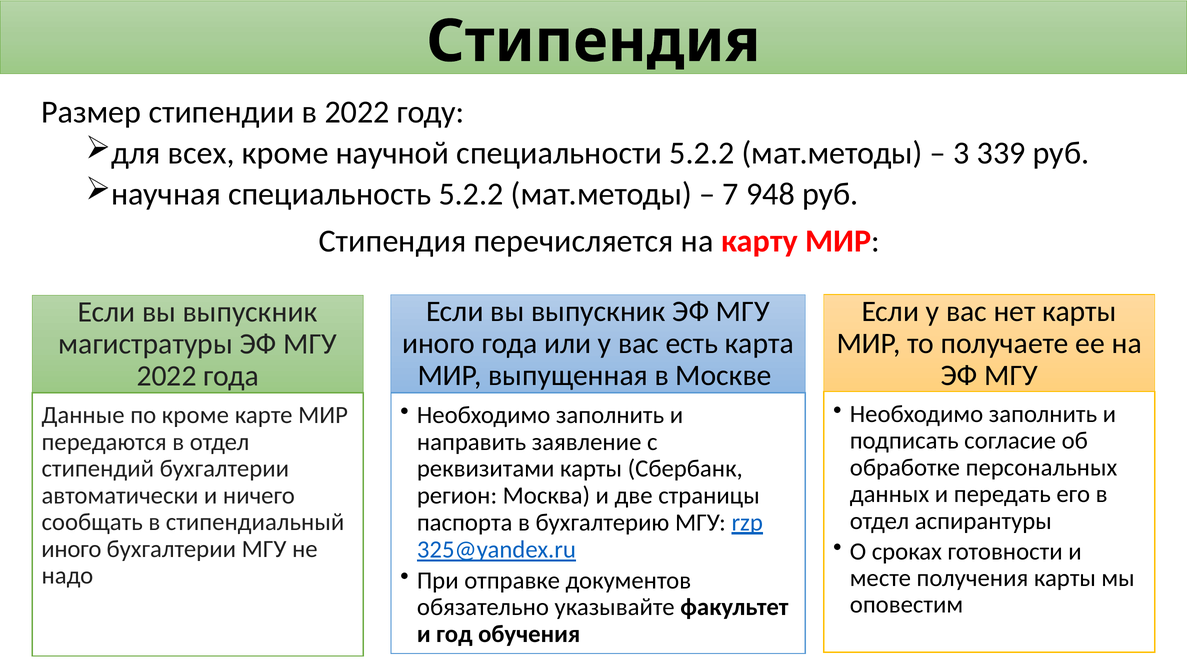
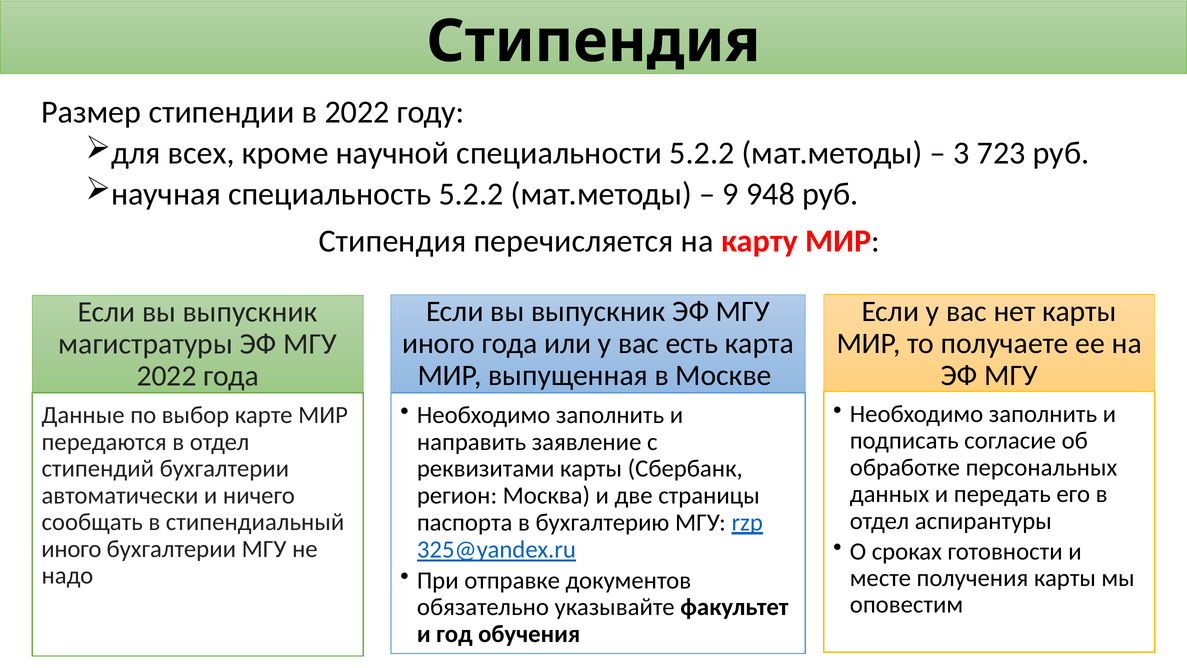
339: 339 -> 723
7: 7 -> 9
по кроме: кроме -> выбор
